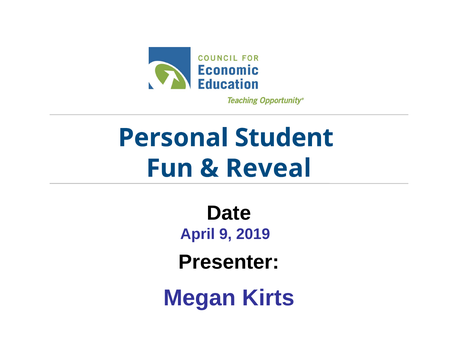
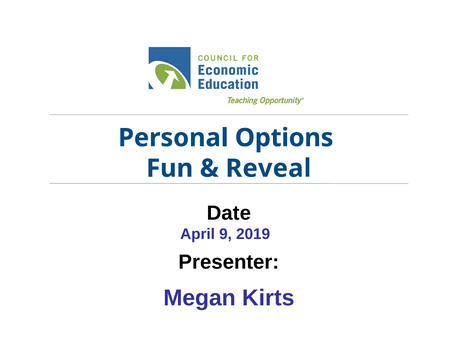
Student: Student -> Options
